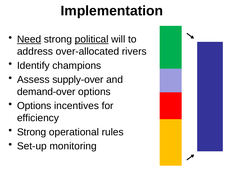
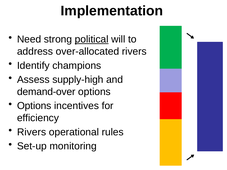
Need underline: present -> none
supply-over: supply-over -> supply-high
Strong at (32, 132): Strong -> Rivers
